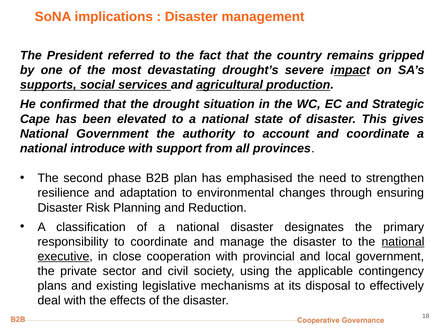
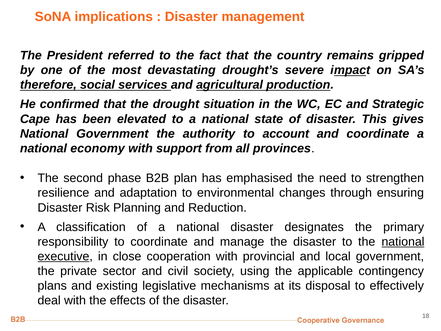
supports: supports -> therefore
introduce: introduce -> economy
